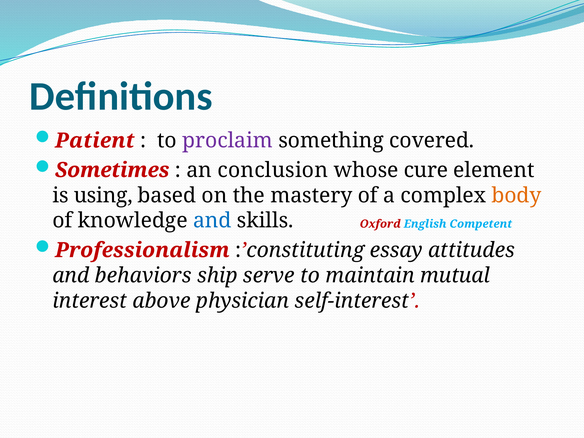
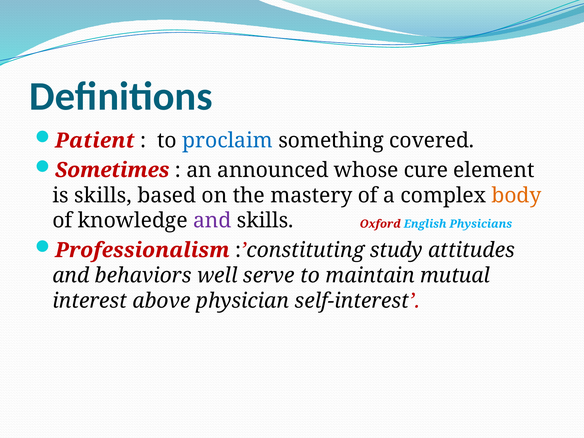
proclaim colour: purple -> blue
conclusion: conclusion -> announced
is using: using -> skills
and at (212, 221) colour: blue -> purple
Competent: Competent -> Physicians
essay: essay -> study
ship: ship -> well
